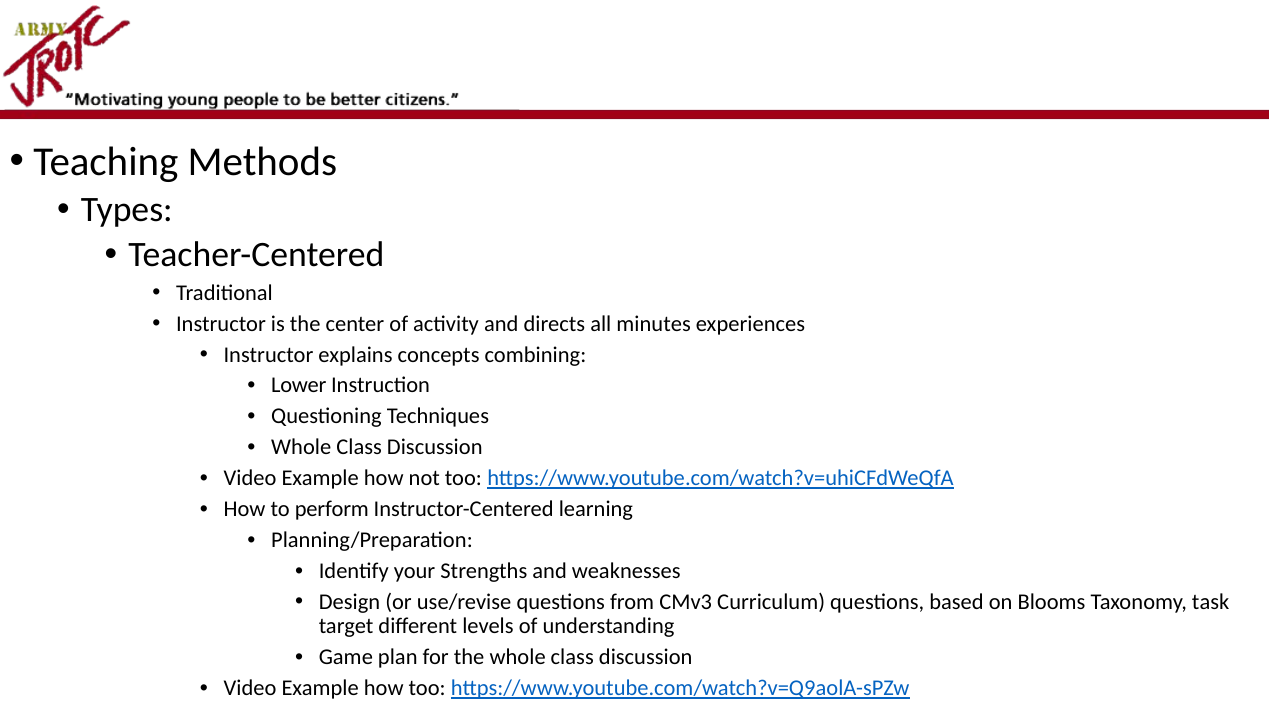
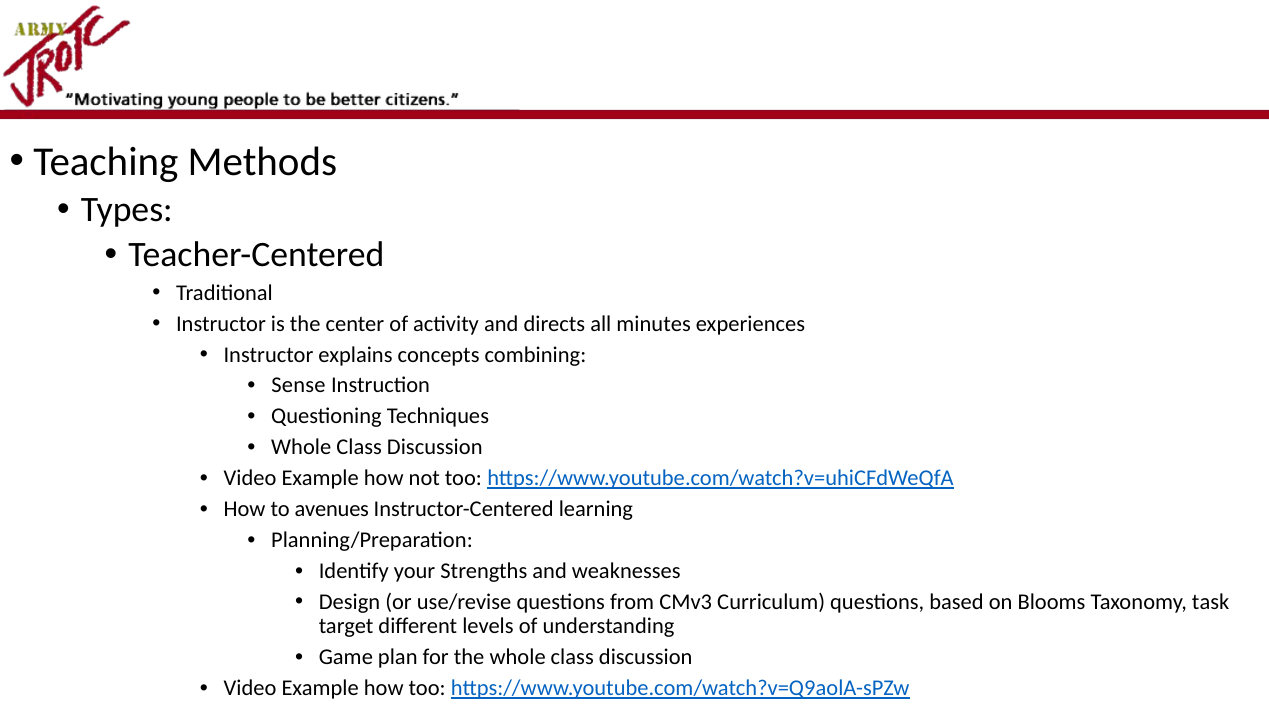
Lower: Lower -> Sense
perform: perform -> avenues
